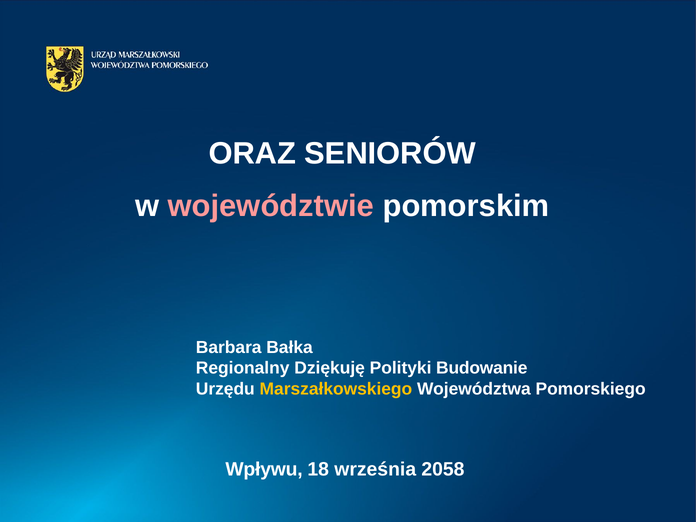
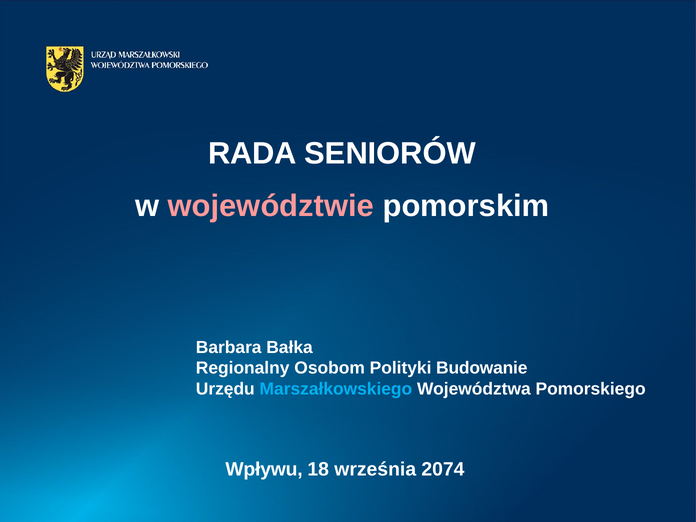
ORAZ: ORAZ -> RADA
Dziękuję: Dziękuję -> Osobom
Marszałkowskiego colour: yellow -> light blue
2058: 2058 -> 2074
